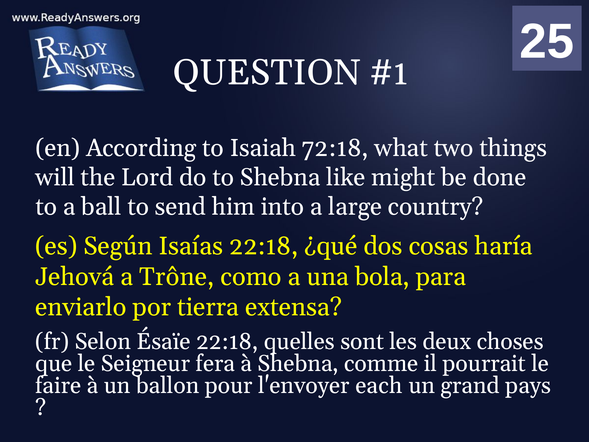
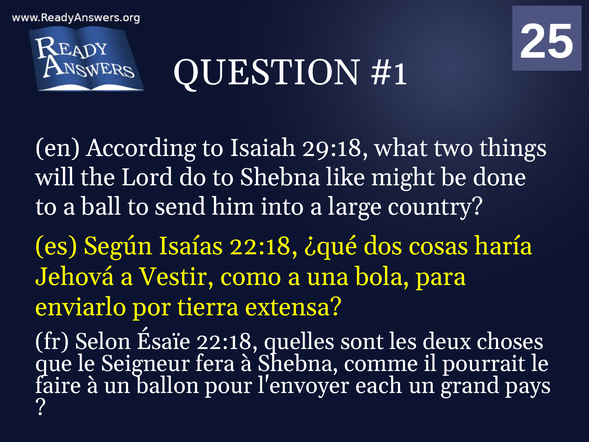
72:18: 72:18 -> 29:18
Trône: Trône -> Vestir
